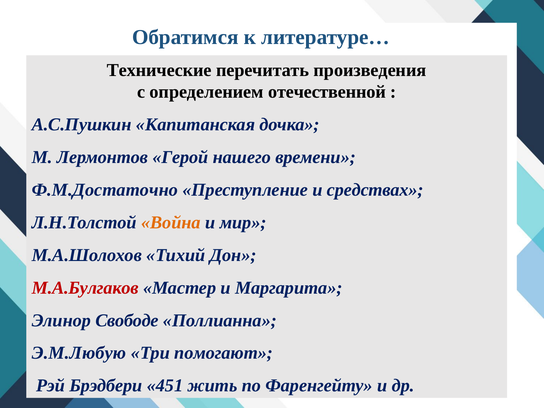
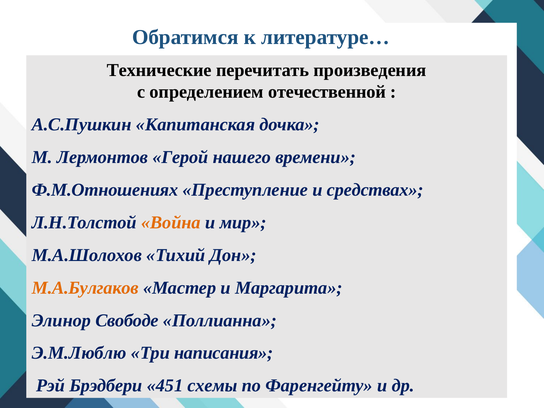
Ф.М.Достаточно: Ф.М.Достаточно -> Ф.М.Отношениях
М.А.Булгаков colour: red -> orange
Э.М.Любую: Э.М.Любую -> Э.М.Люблю
помогают: помогают -> написания
жить: жить -> схемы
